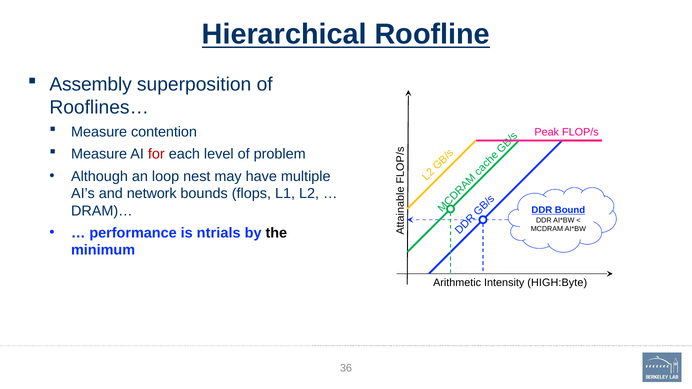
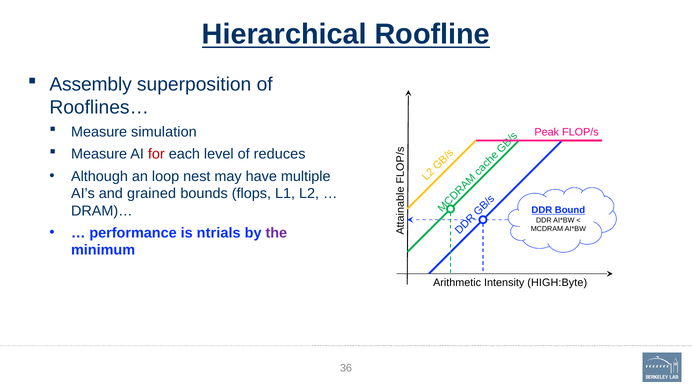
contention: contention -> simulation
problem: problem -> reduces
network: network -> grained
the colour: black -> purple
